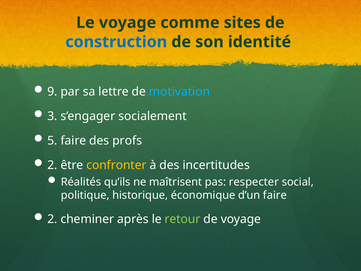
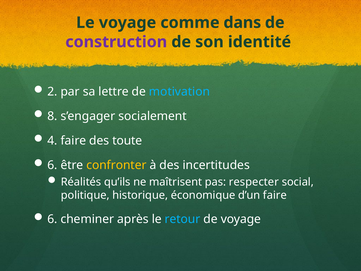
sites: sites -> dans
construction colour: blue -> purple
9: 9 -> 2
3: 3 -> 8
5: 5 -> 4
profs: profs -> toute
2 at (52, 165): 2 -> 6
2 at (52, 219): 2 -> 6
retour colour: light green -> light blue
